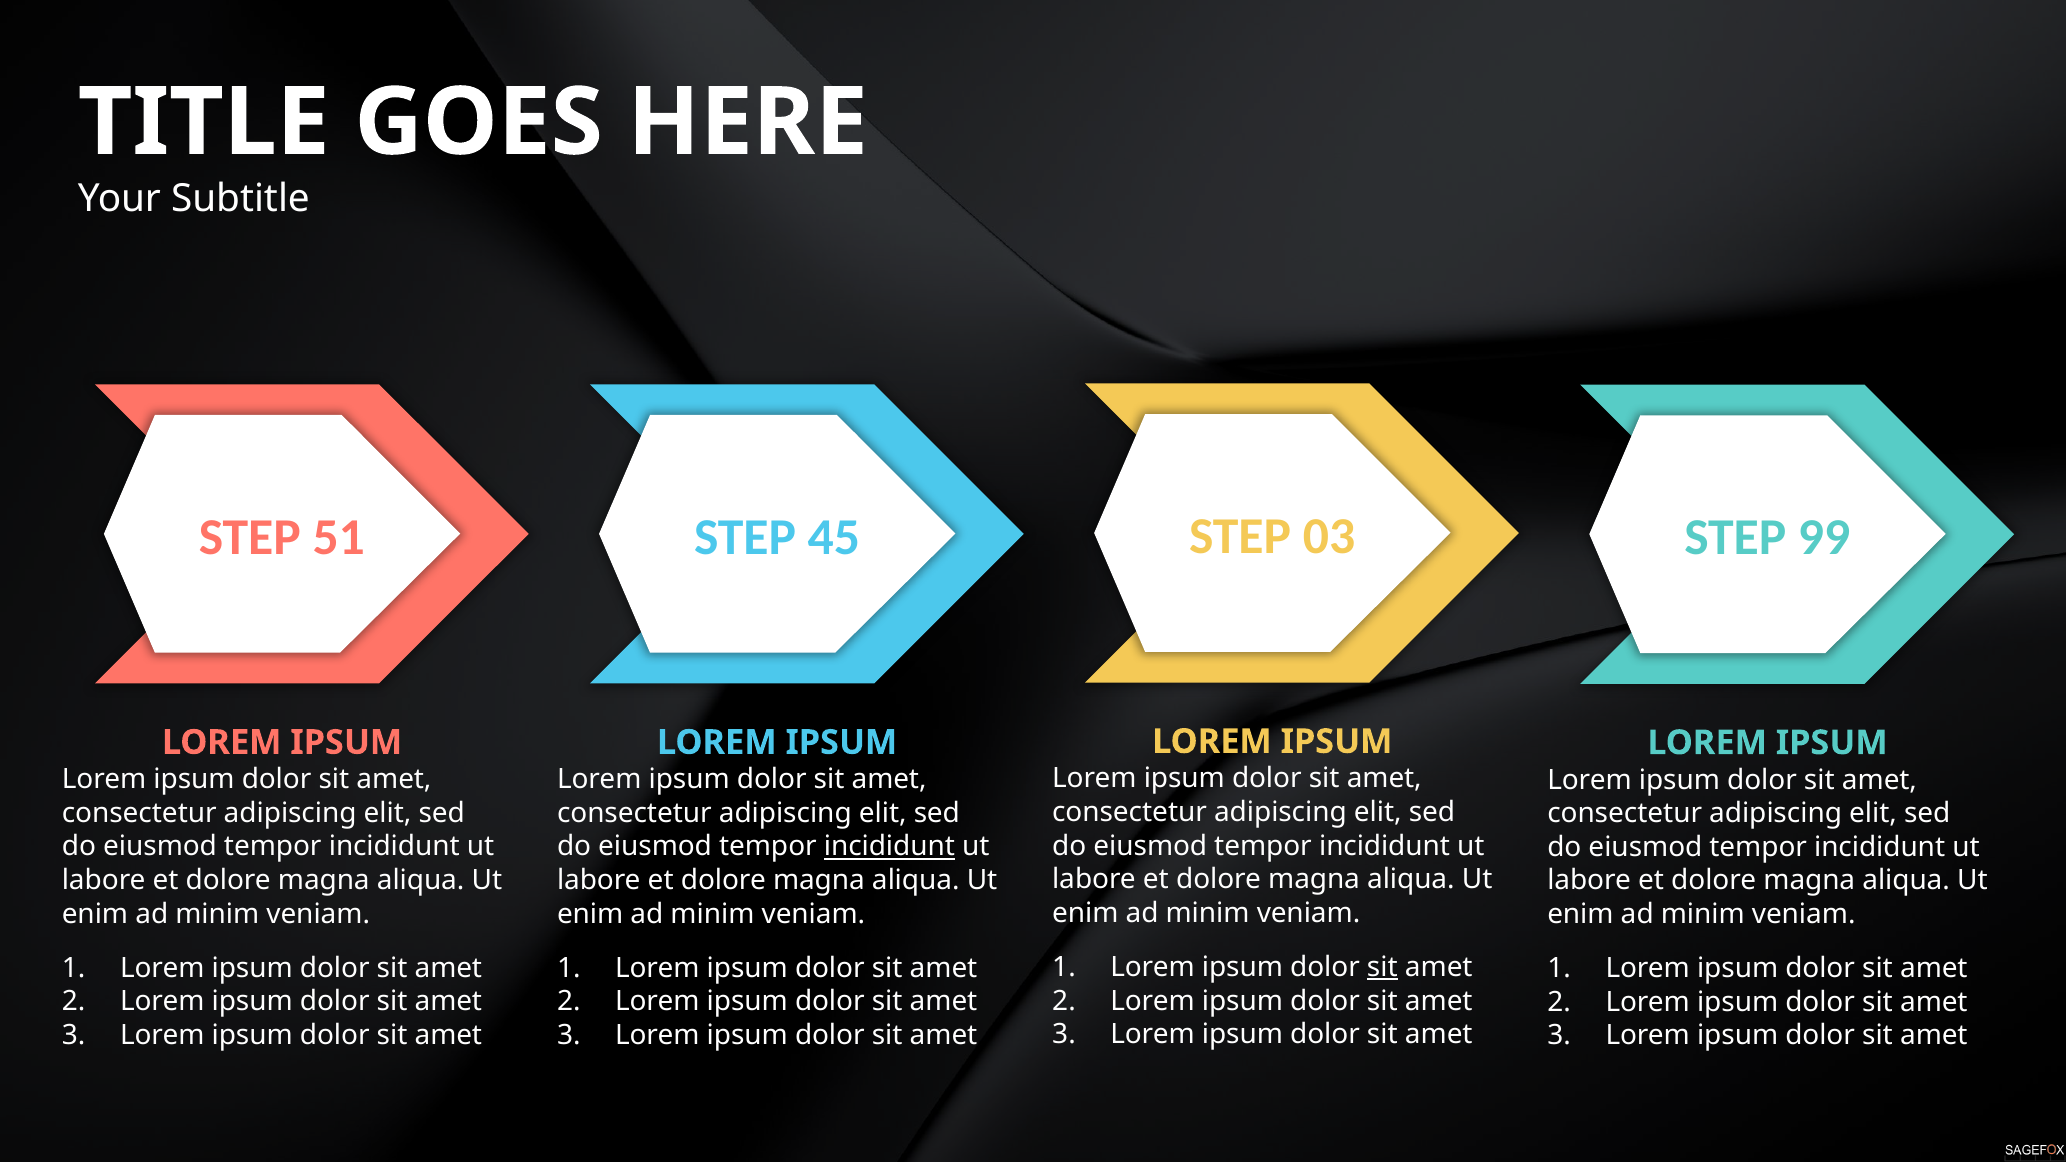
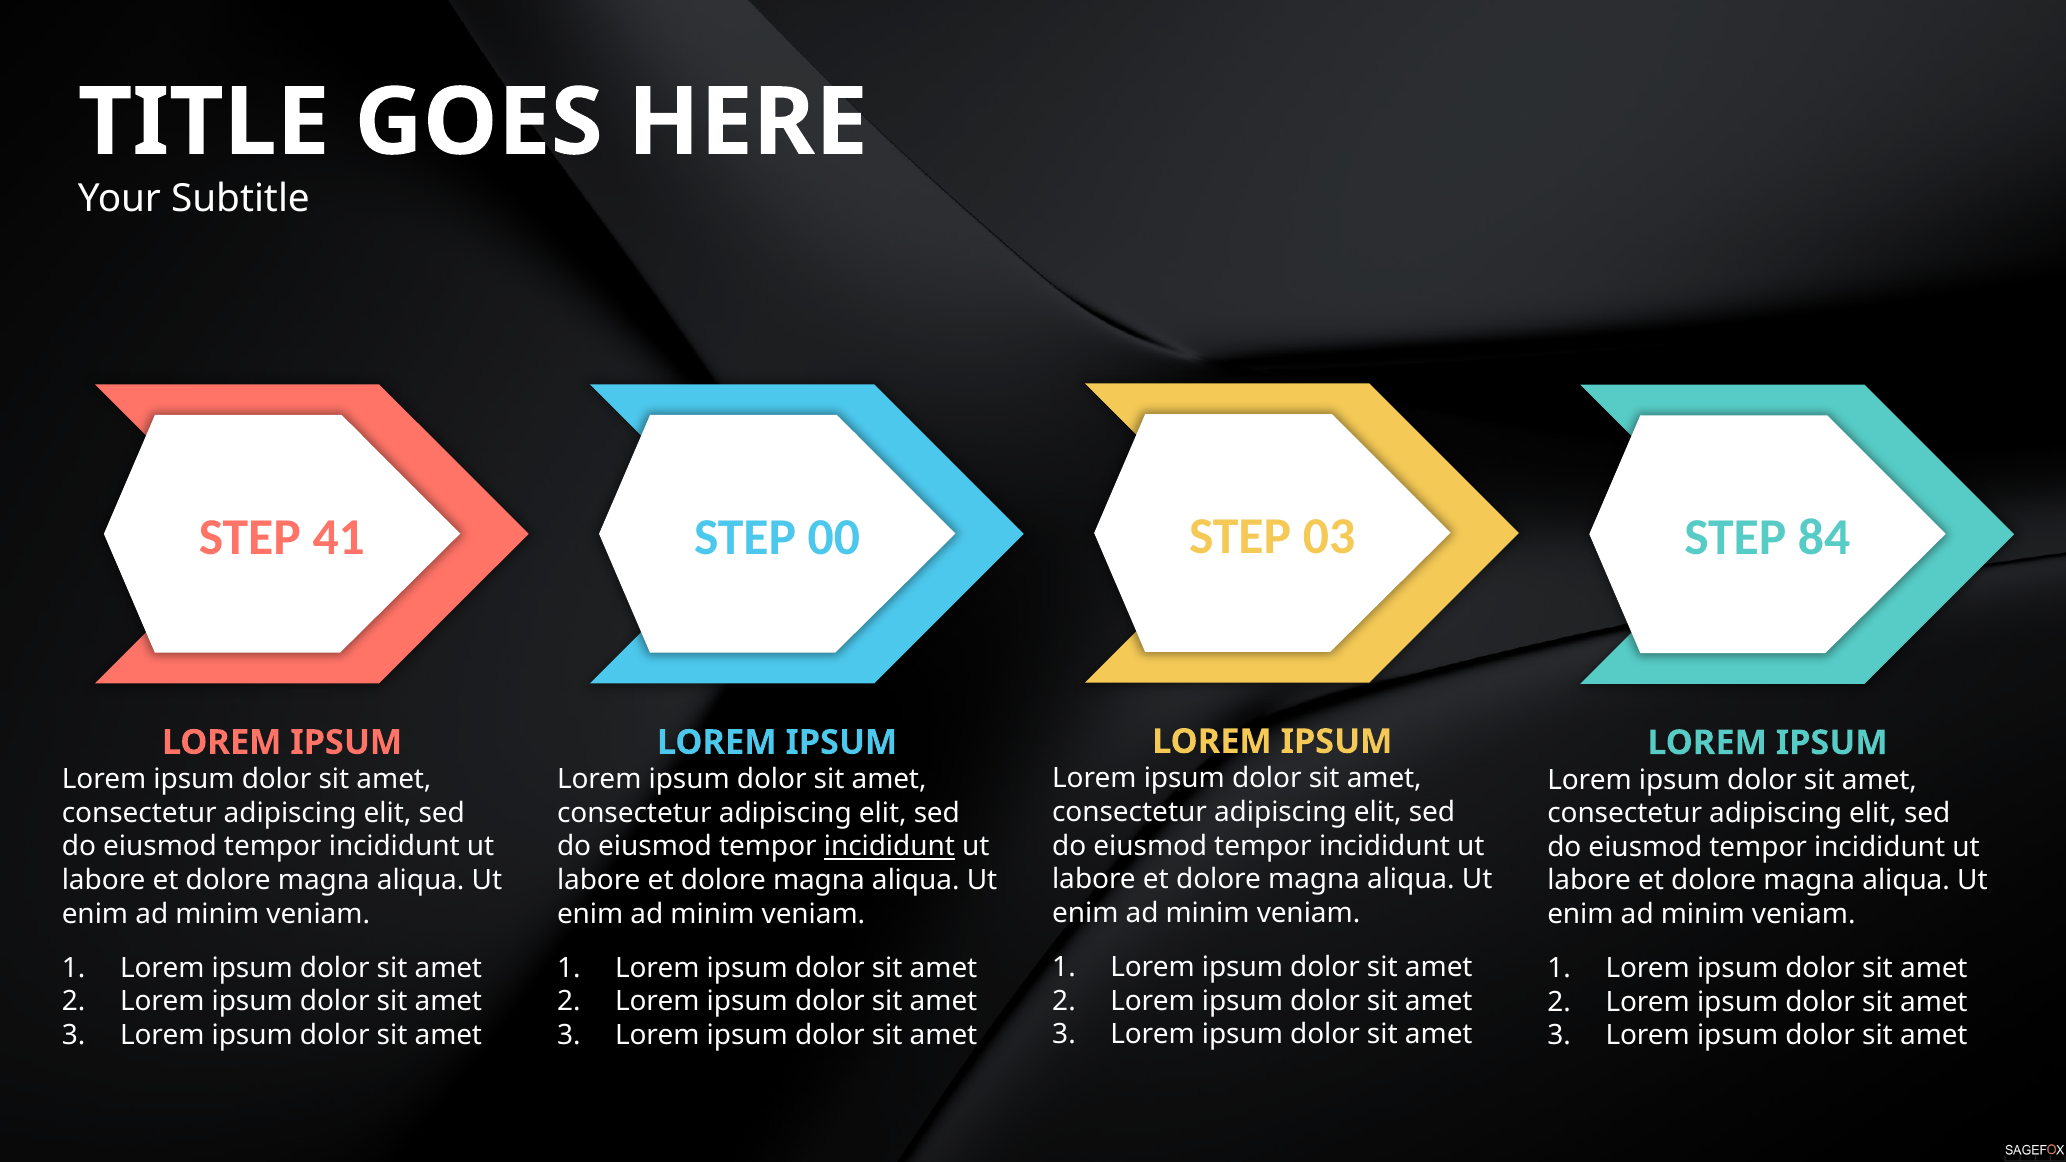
51: 51 -> 41
45: 45 -> 00
99: 99 -> 84
sit at (1382, 967) underline: present -> none
